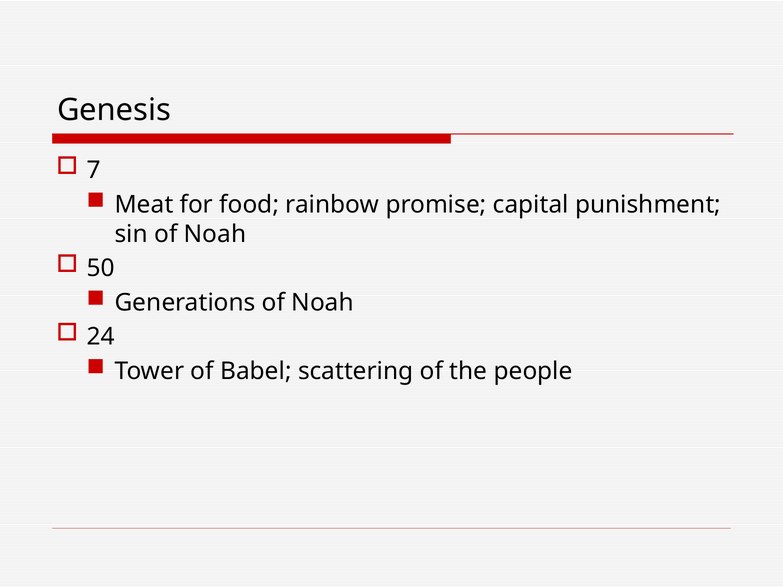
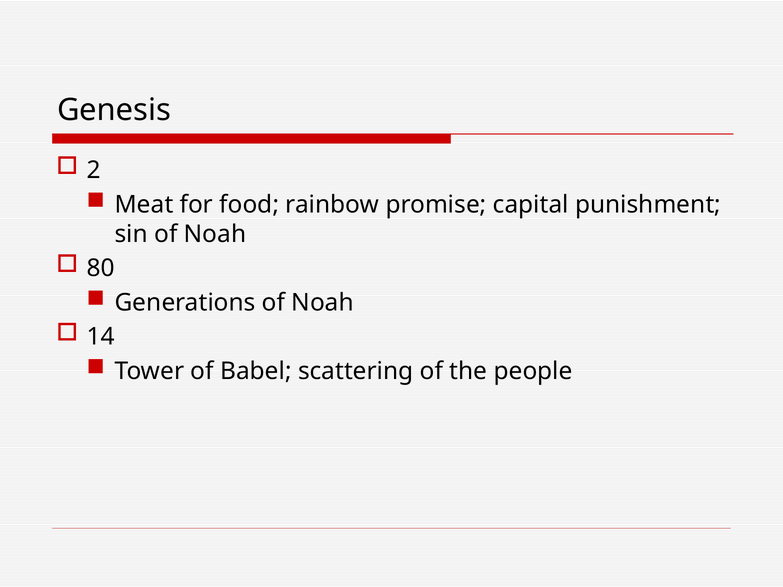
7: 7 -> 2
50: 50 -> 80
24: 24 -> 14
